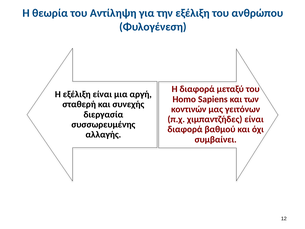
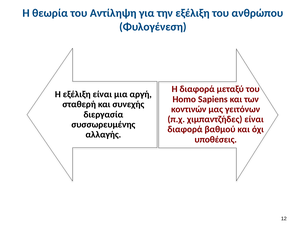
συμβαίνει: συμβαίνει -> υποθέσεις
